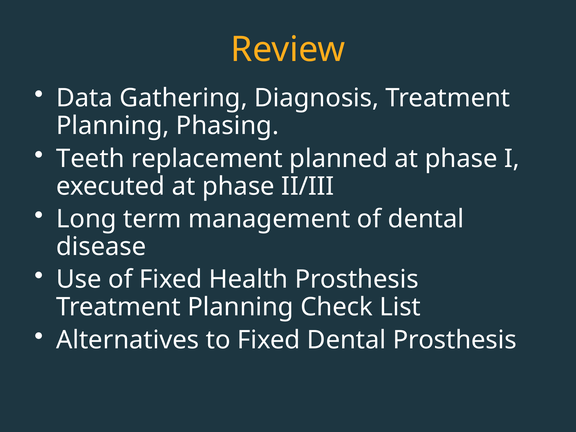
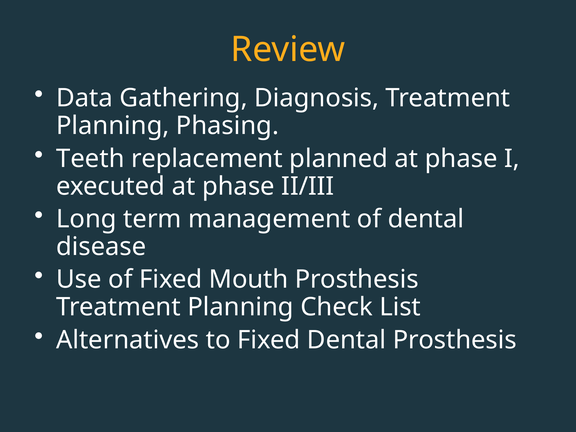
Health: Health -> Mouth
